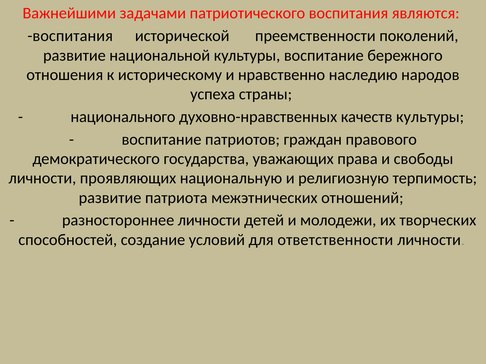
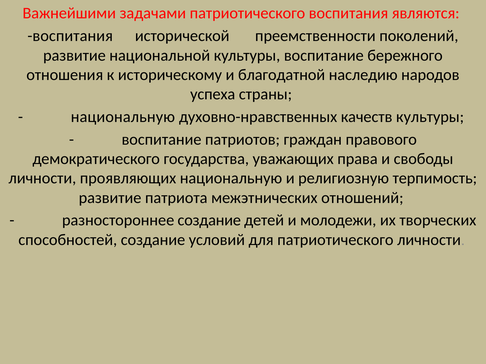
нравственно: нравственно -> благодатной
национального at (123, 117): национального -> национальную
разностороннее личности: личности -> создание
для ответственности: ответственности -> патриотического
